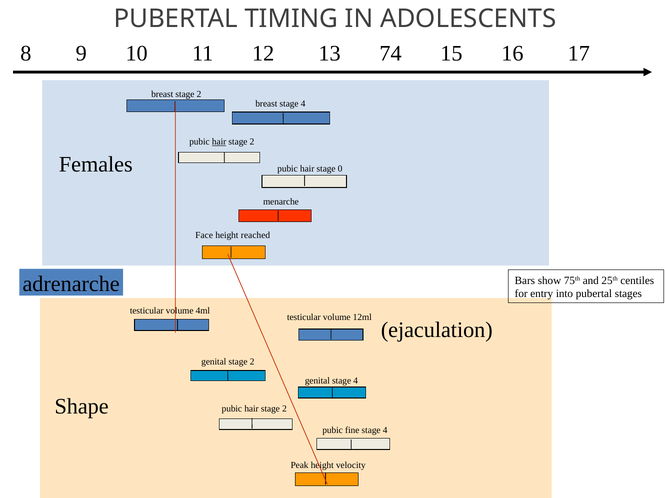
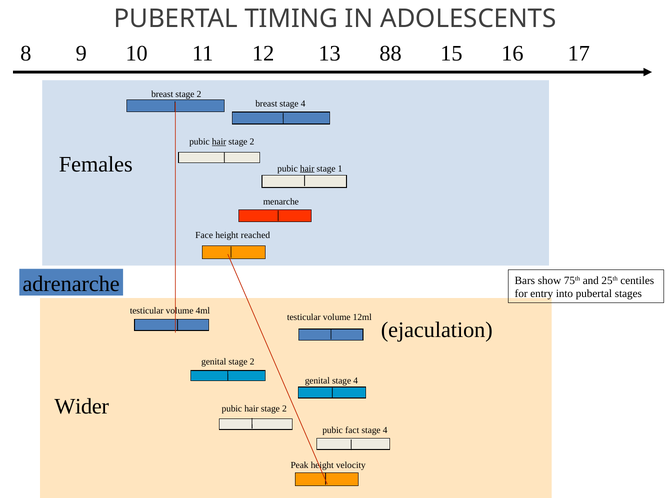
74: 74 -> 88
hair at (307, 169) underline: none -> present
0: 0 -> 1
Shape: Shape -> Wider
fine: fine -> fact
